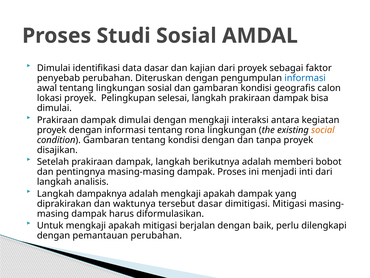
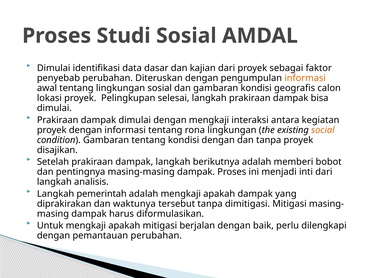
informasi at (305, 78) colour: blue -> orange
dampaknya: dampaknya -> pemerintah
tersebut dasar: dasar -> tanpa
